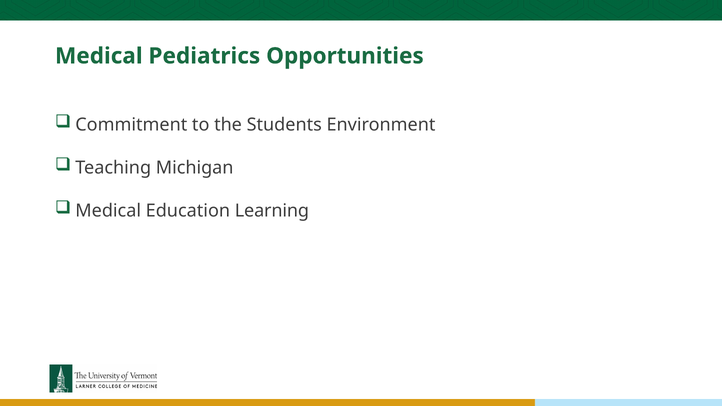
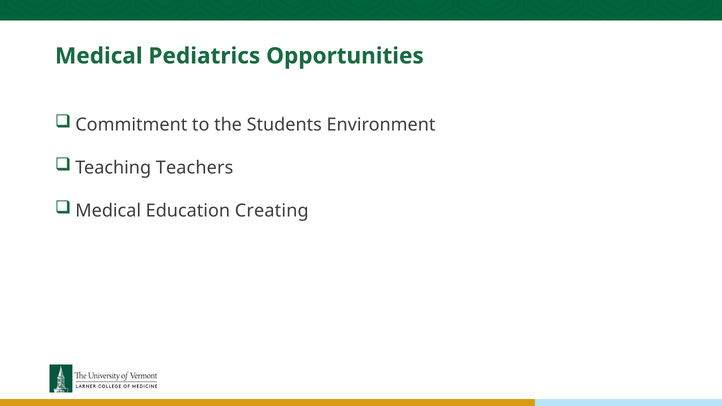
Michigan: Michigan -> Teachers
Learning: Learning -> Creating
